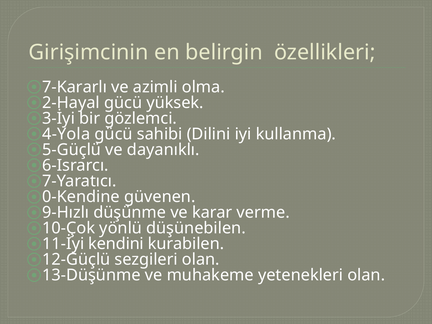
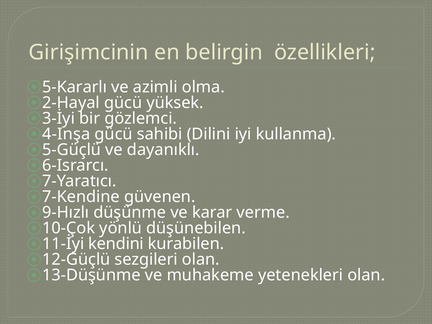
7-Kararlı: 7-Kararlı -> 5-Kararlı
4-Yola: 4-Yola -> 4-Inşa
0-Kendine: 0-Kendine -> 7-Kendine
